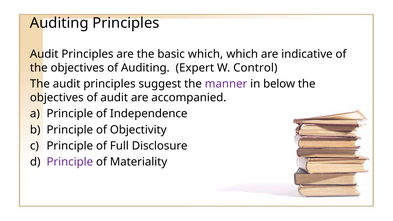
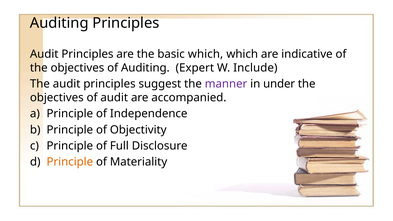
Control: Control -> Include
below: below -> under
Principle at (70, 162) colour: purple -> orange
